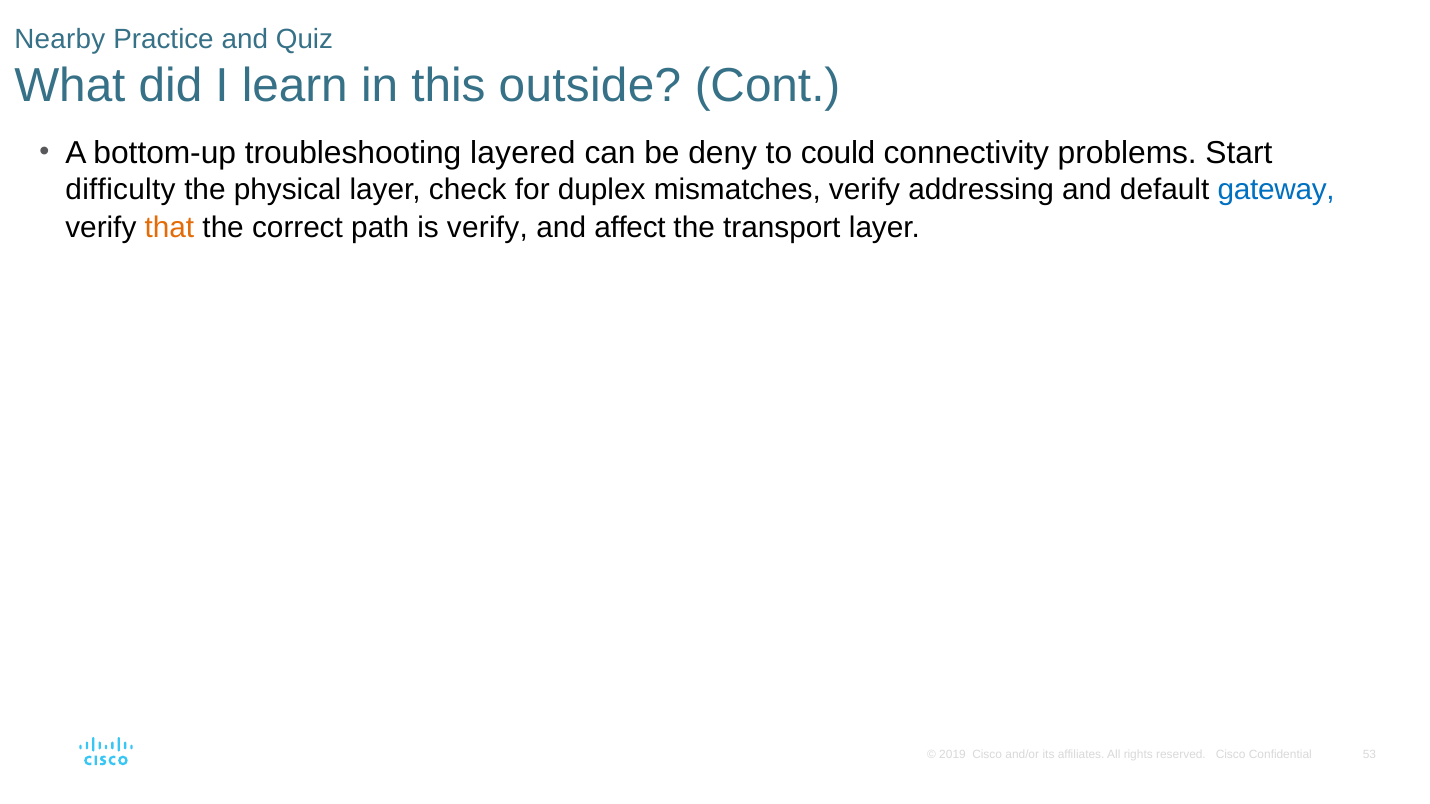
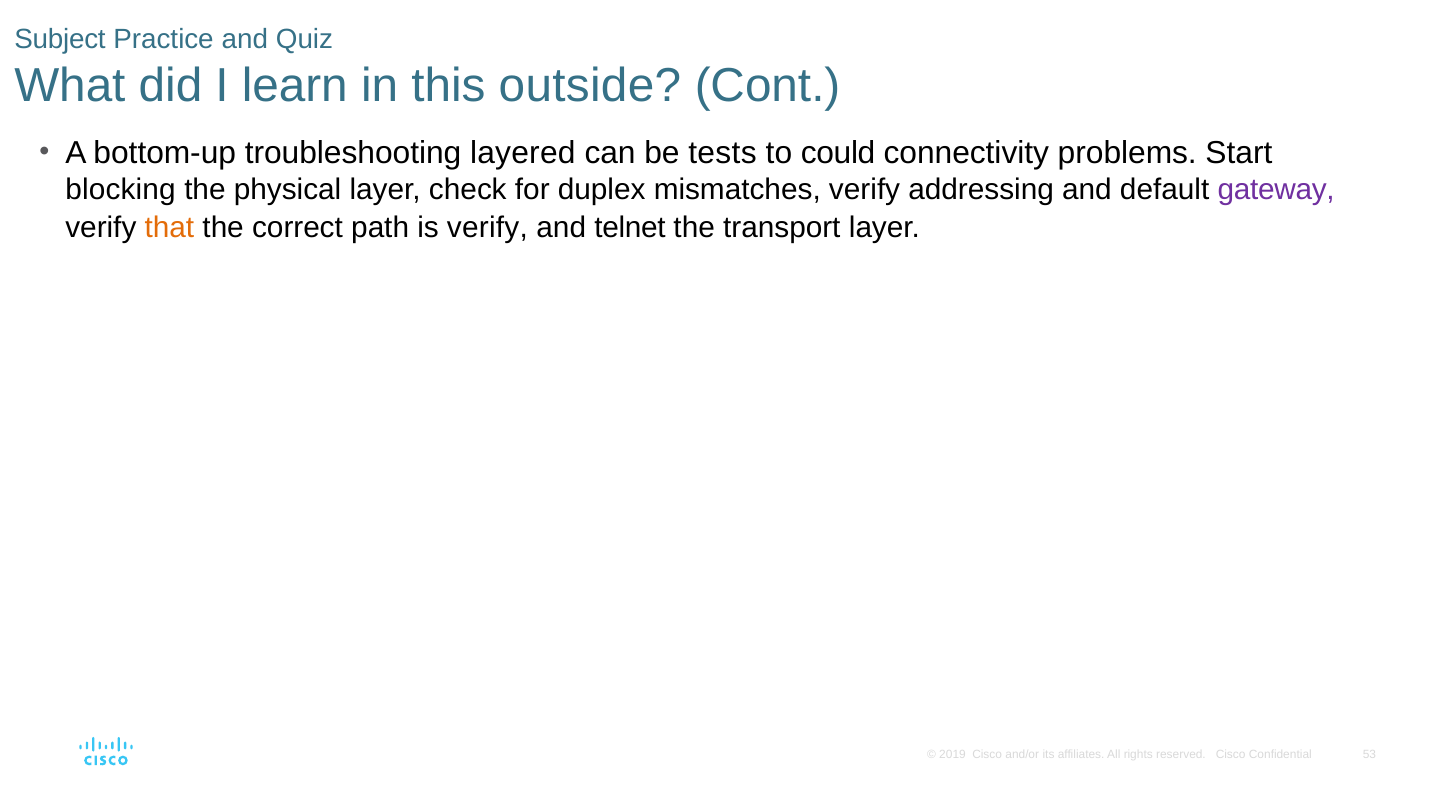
Nearby: Nearby -> Subject
deny: deny -> tests
difficulty: difficulty -> blocking
gateway colour: blue -> purple
affect: affect -> telnet
